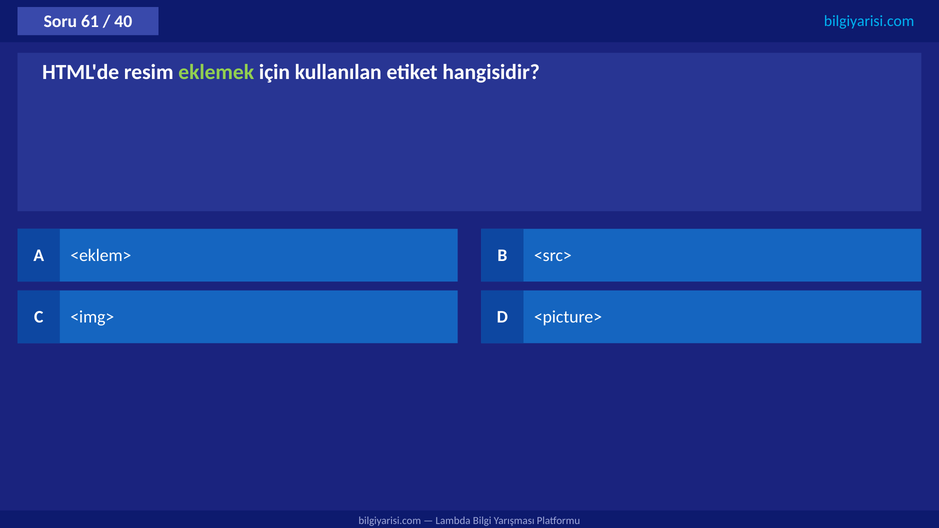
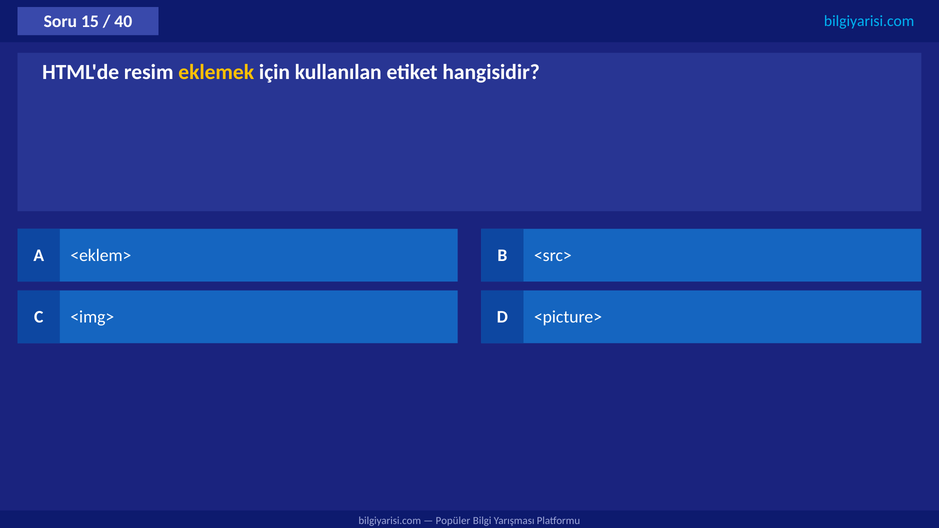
61: 61 -> 15
eklemek colour: light green -> yellow
Lambda: Lambda -> Popüler
